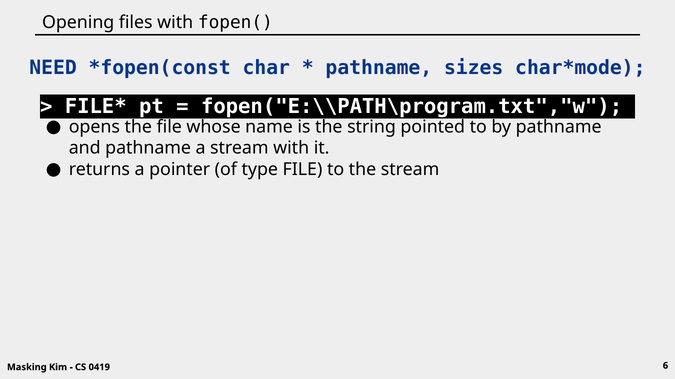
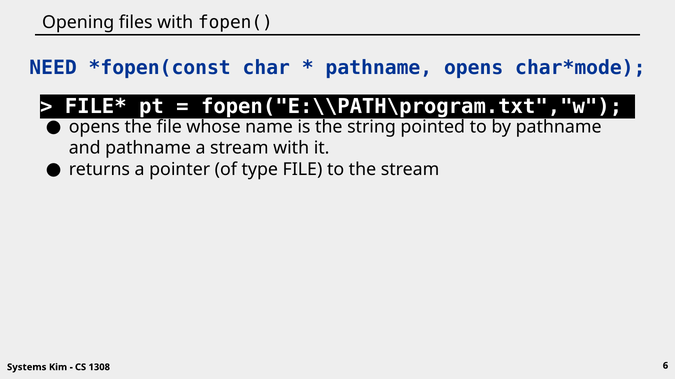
pathname sizes: sizes -> opens
Masking: Masking -> Systems
0419: 0419 -> 1308
